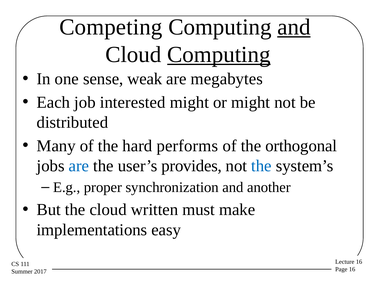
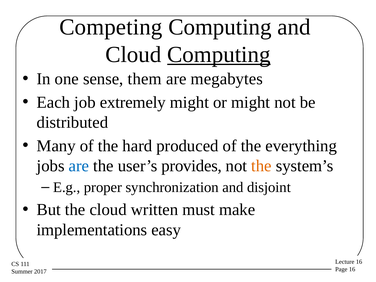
and at (294, 27) underline: present -> none
weak: weak -> them
interested: interested -> extremely
performs: performs -> produced
orthogonal: orthogonal -> everything
the at (261, 166) colour: blue -> orange
another: another -> disjoint
